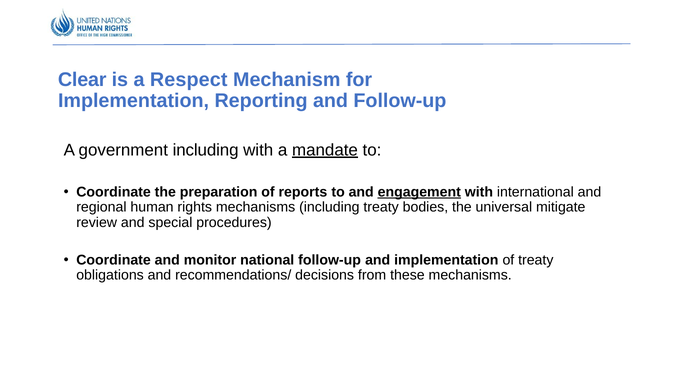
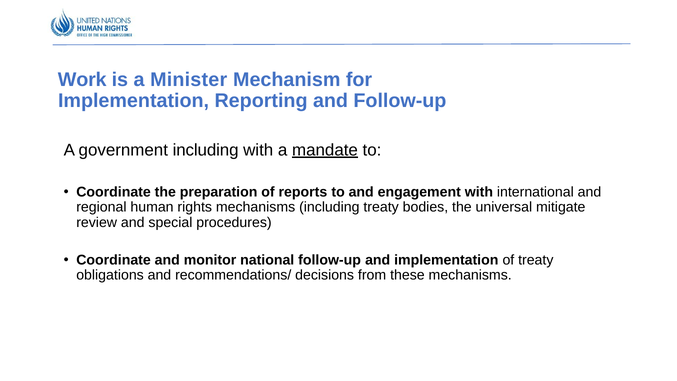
Clear: Clear -> Work
Respect: Respect -> Minister
engagement underline: present -> none
